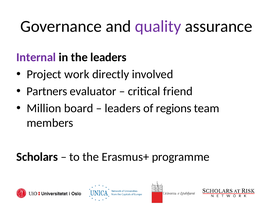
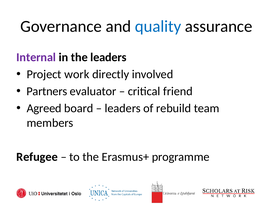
quality colour: purple -> blue
Million: Million -> Agreed
regions: regions -> rebuild
Scholars: Scholars -> Refugee
